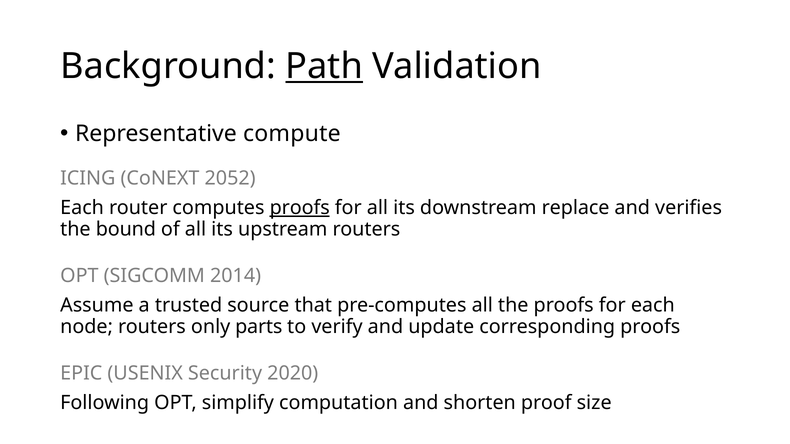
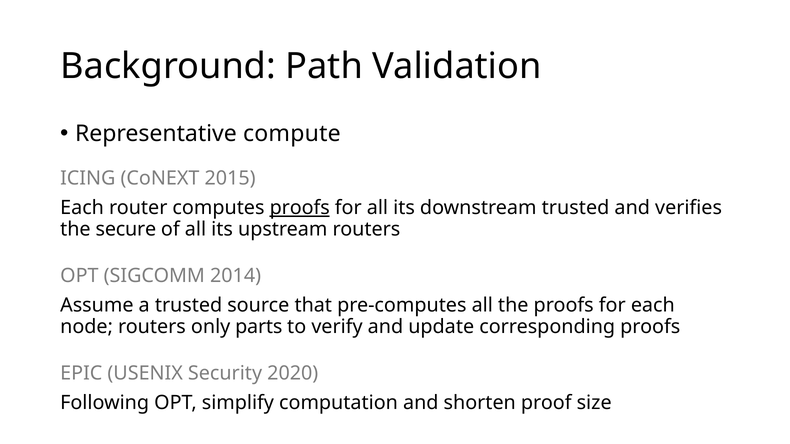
Path underline: present -> none
2052: 2052 -> 2015
downstream replace: replace -> trusted
bound: bound -> secure
